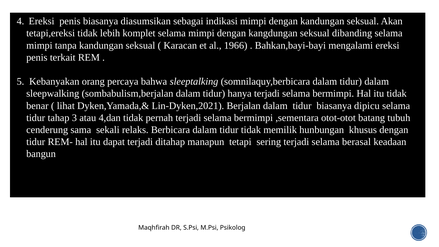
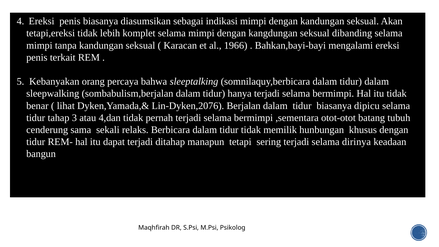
Lin-Dyken,2021: Lin-Dyken,2021 -> Lin-Dyken,2076
berasal: berasal -> dirinya
